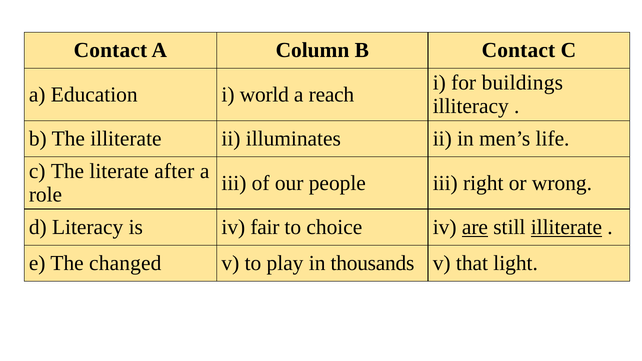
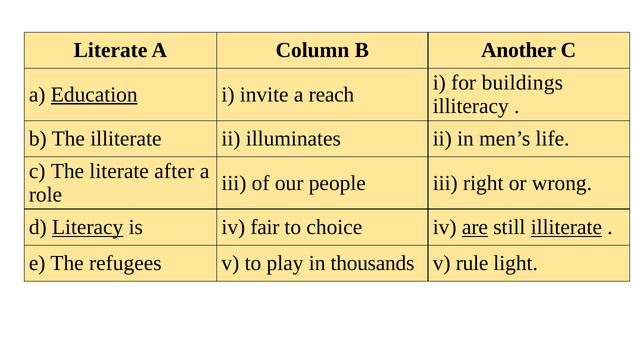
Contact at (110, 50): Contact -> Literate
B Contact: Contact -> Another
Education underline: none -> present
world: world -> invite
Literacy underline: none -> present
changed: changed -> refugees
that: that -> rule
